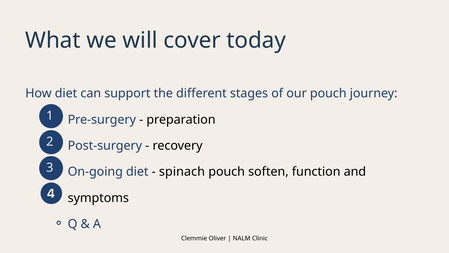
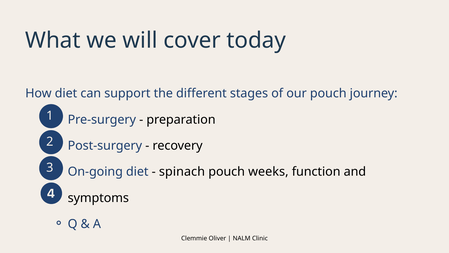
soften: soften -> weeks
